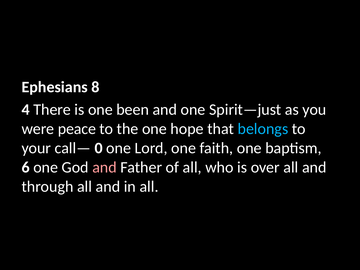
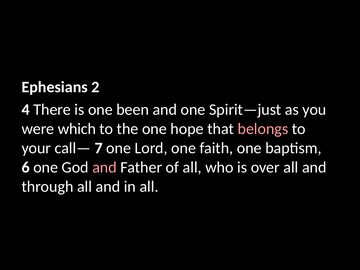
8: 8 -> 2
peace: peace -> which
belongs colour: light blue -> pink
0: 0 -> 7
